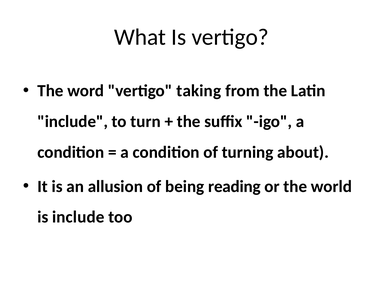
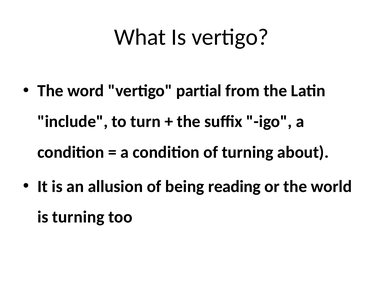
taking: taking -> partial
is include: include -> turning
